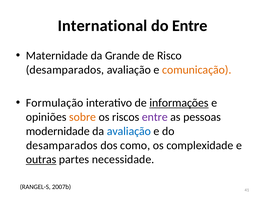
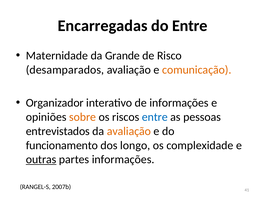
International: International -> Encarregadas
Formulação: Formulação -> Organizador
informações at (179, 103) underline: present -> none
entre at (155, 117) colour: purple -> blue
modernidade: modernidade -> entrevistados
avaliação at (129, 131) colour: blue -> orange
desamparados at (62, 145): desamparados -> funcionamento
como: como -> longo
partes necessidade: necessidade -> informações
